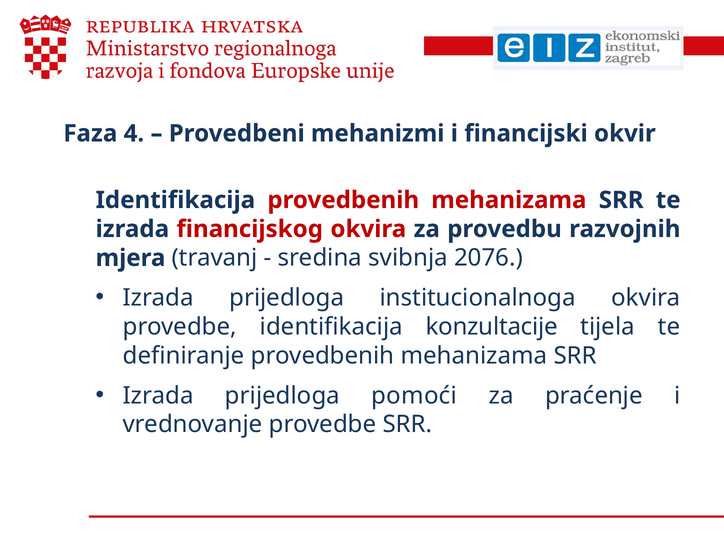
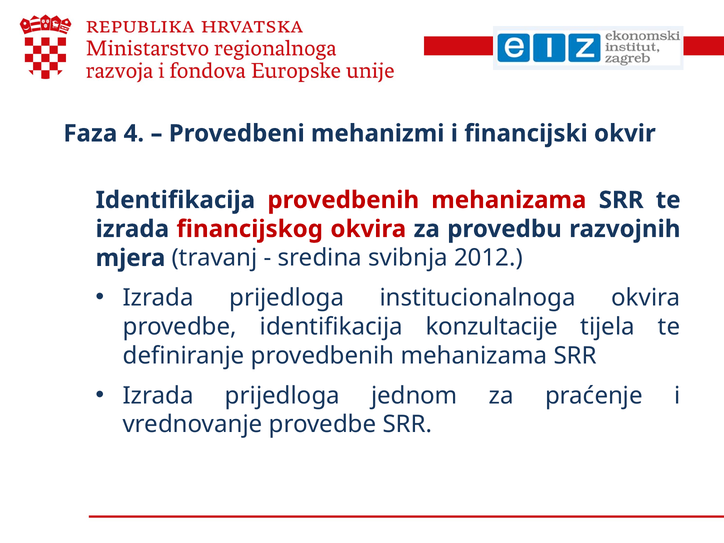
2076: 2076 -> 2012
pomoći: pomoći -> jednom
